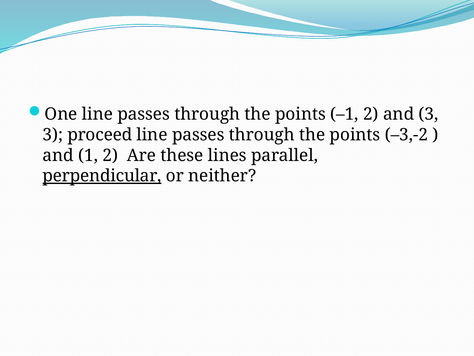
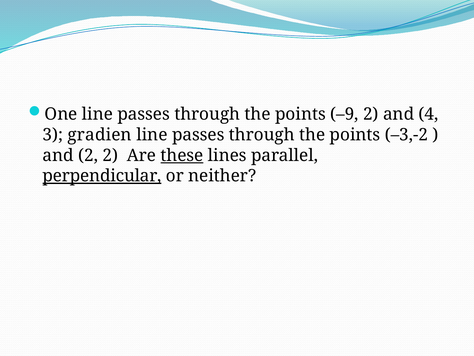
–1: –1 -> –9
and 3: 3 -> 4
proceed: proceed -> gradien
and 1: 1 -> 2
these underline: none -> present
